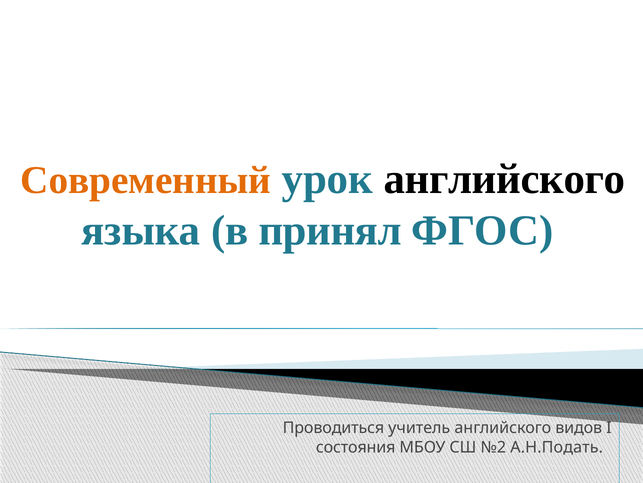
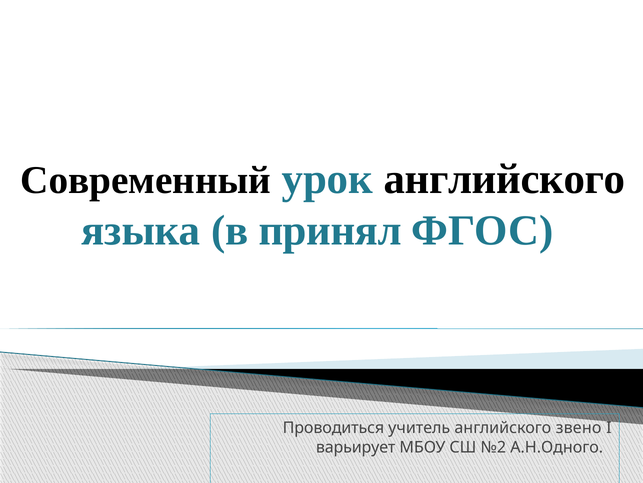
Современный colour: orange -> black
видов: видов -> звено
состояния: состояния -> варьирует
А.Н.Подать: А.Н.Подать -> А.Н.Одного
